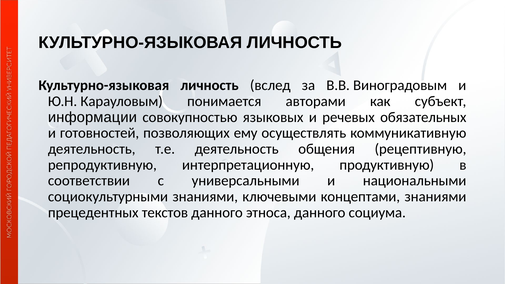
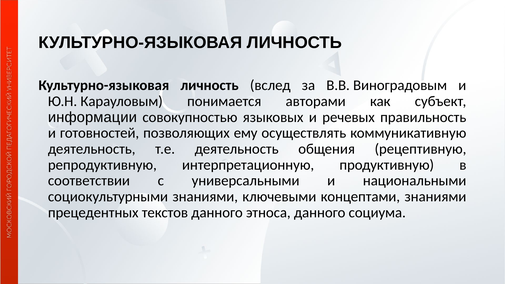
обязательных: обязательных -> правильность
